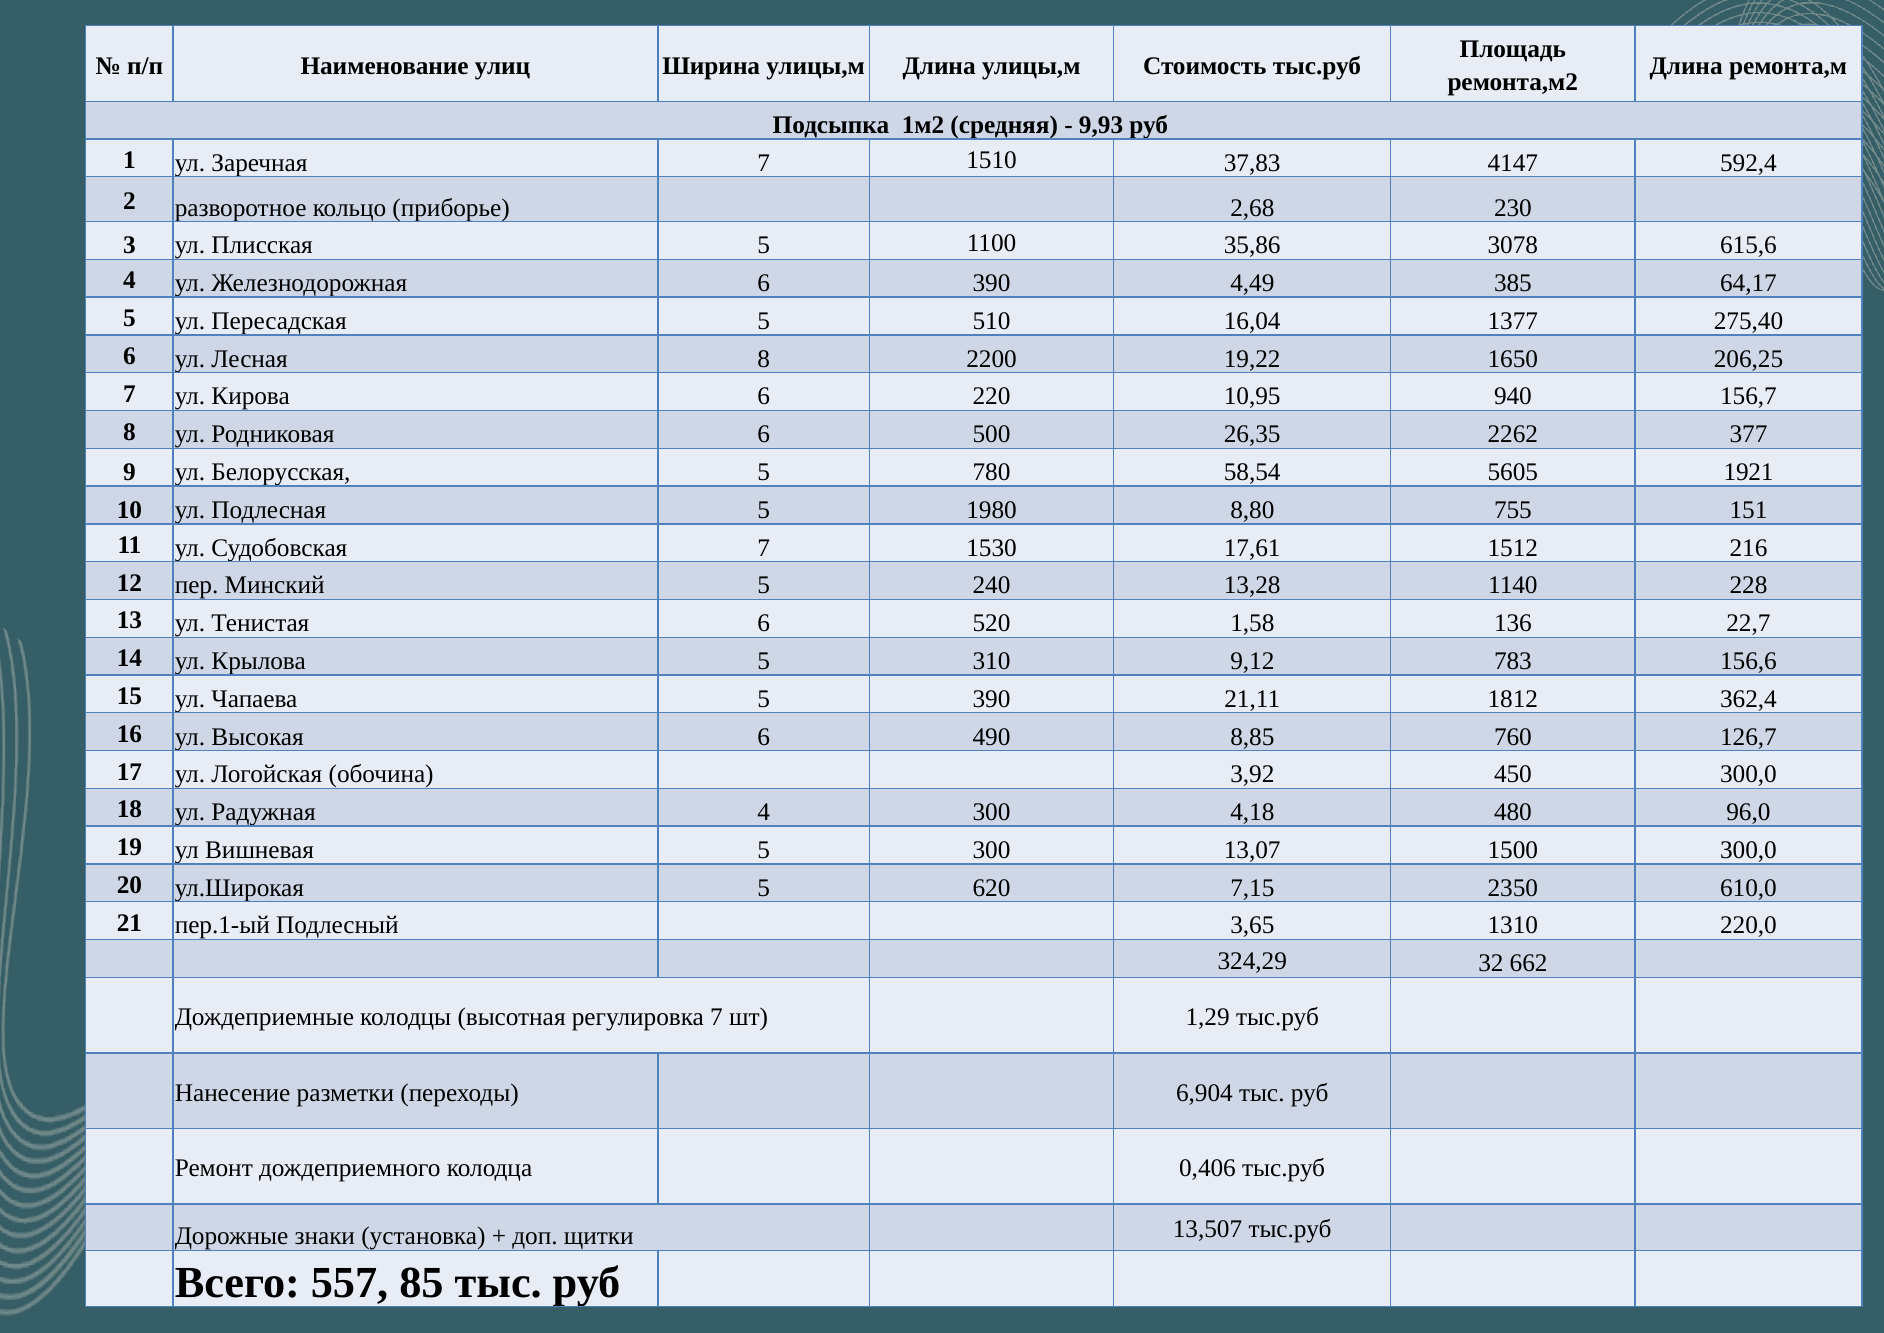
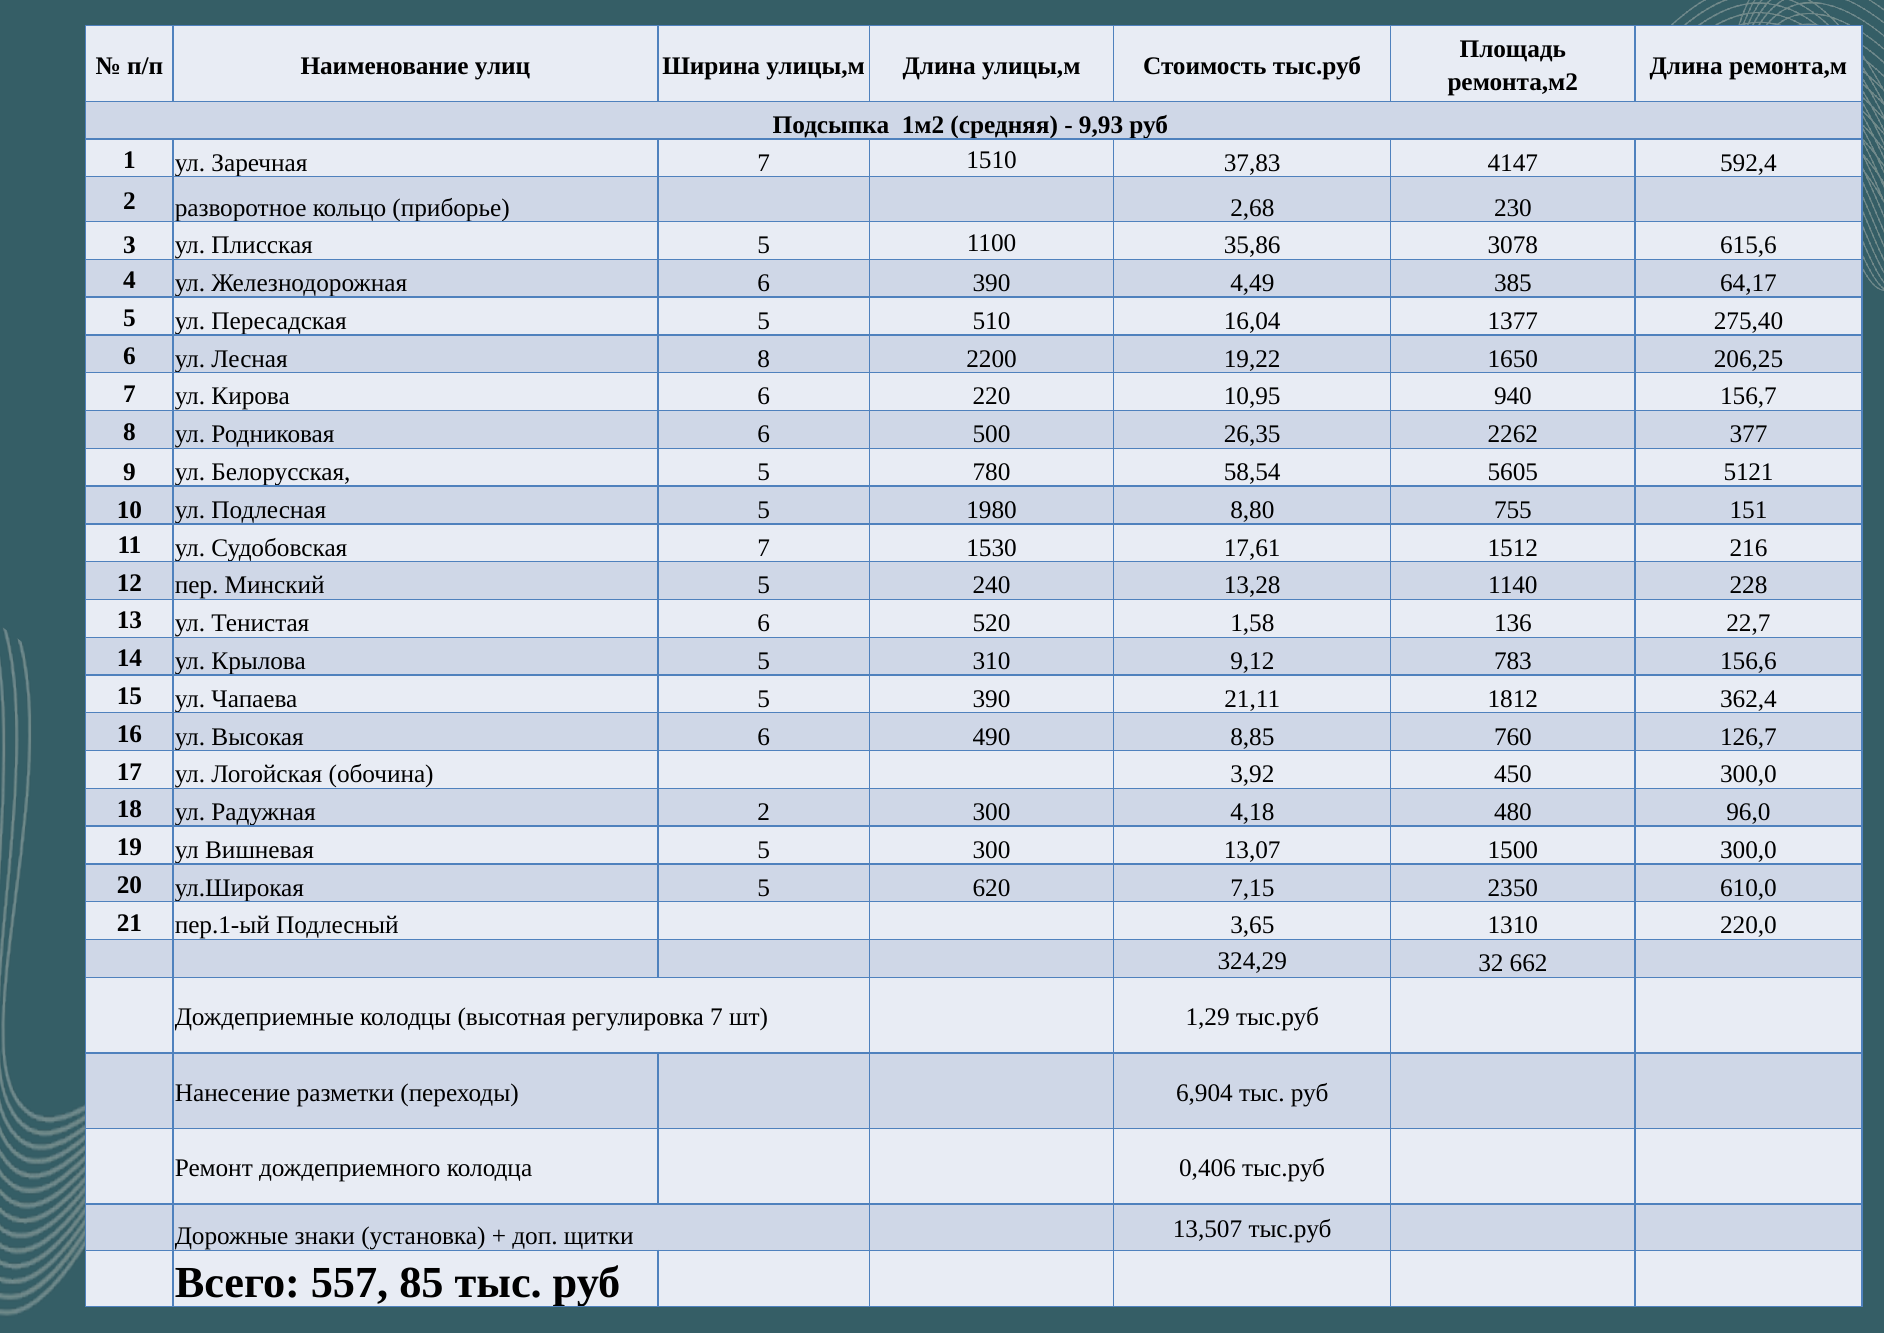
1921: 1921 -> 5121
Радужная 4: 4 -> 2
